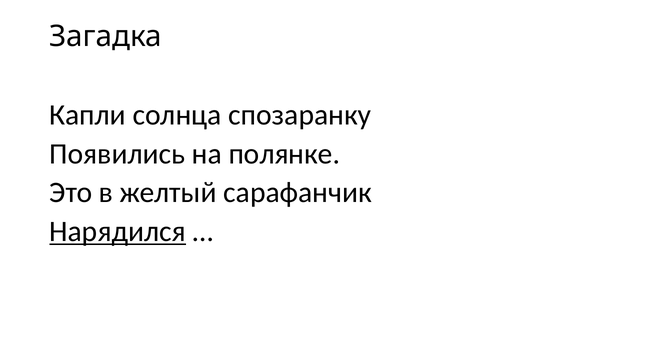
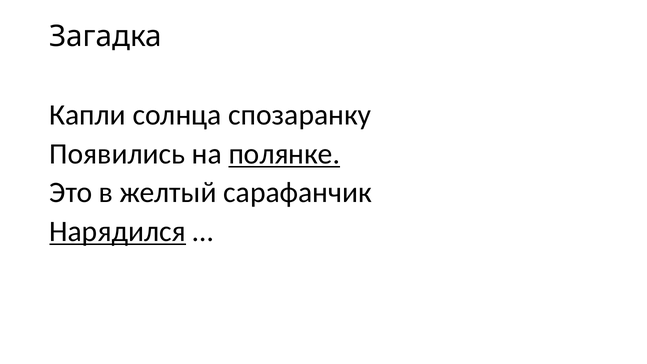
полянке underline: none -> present
